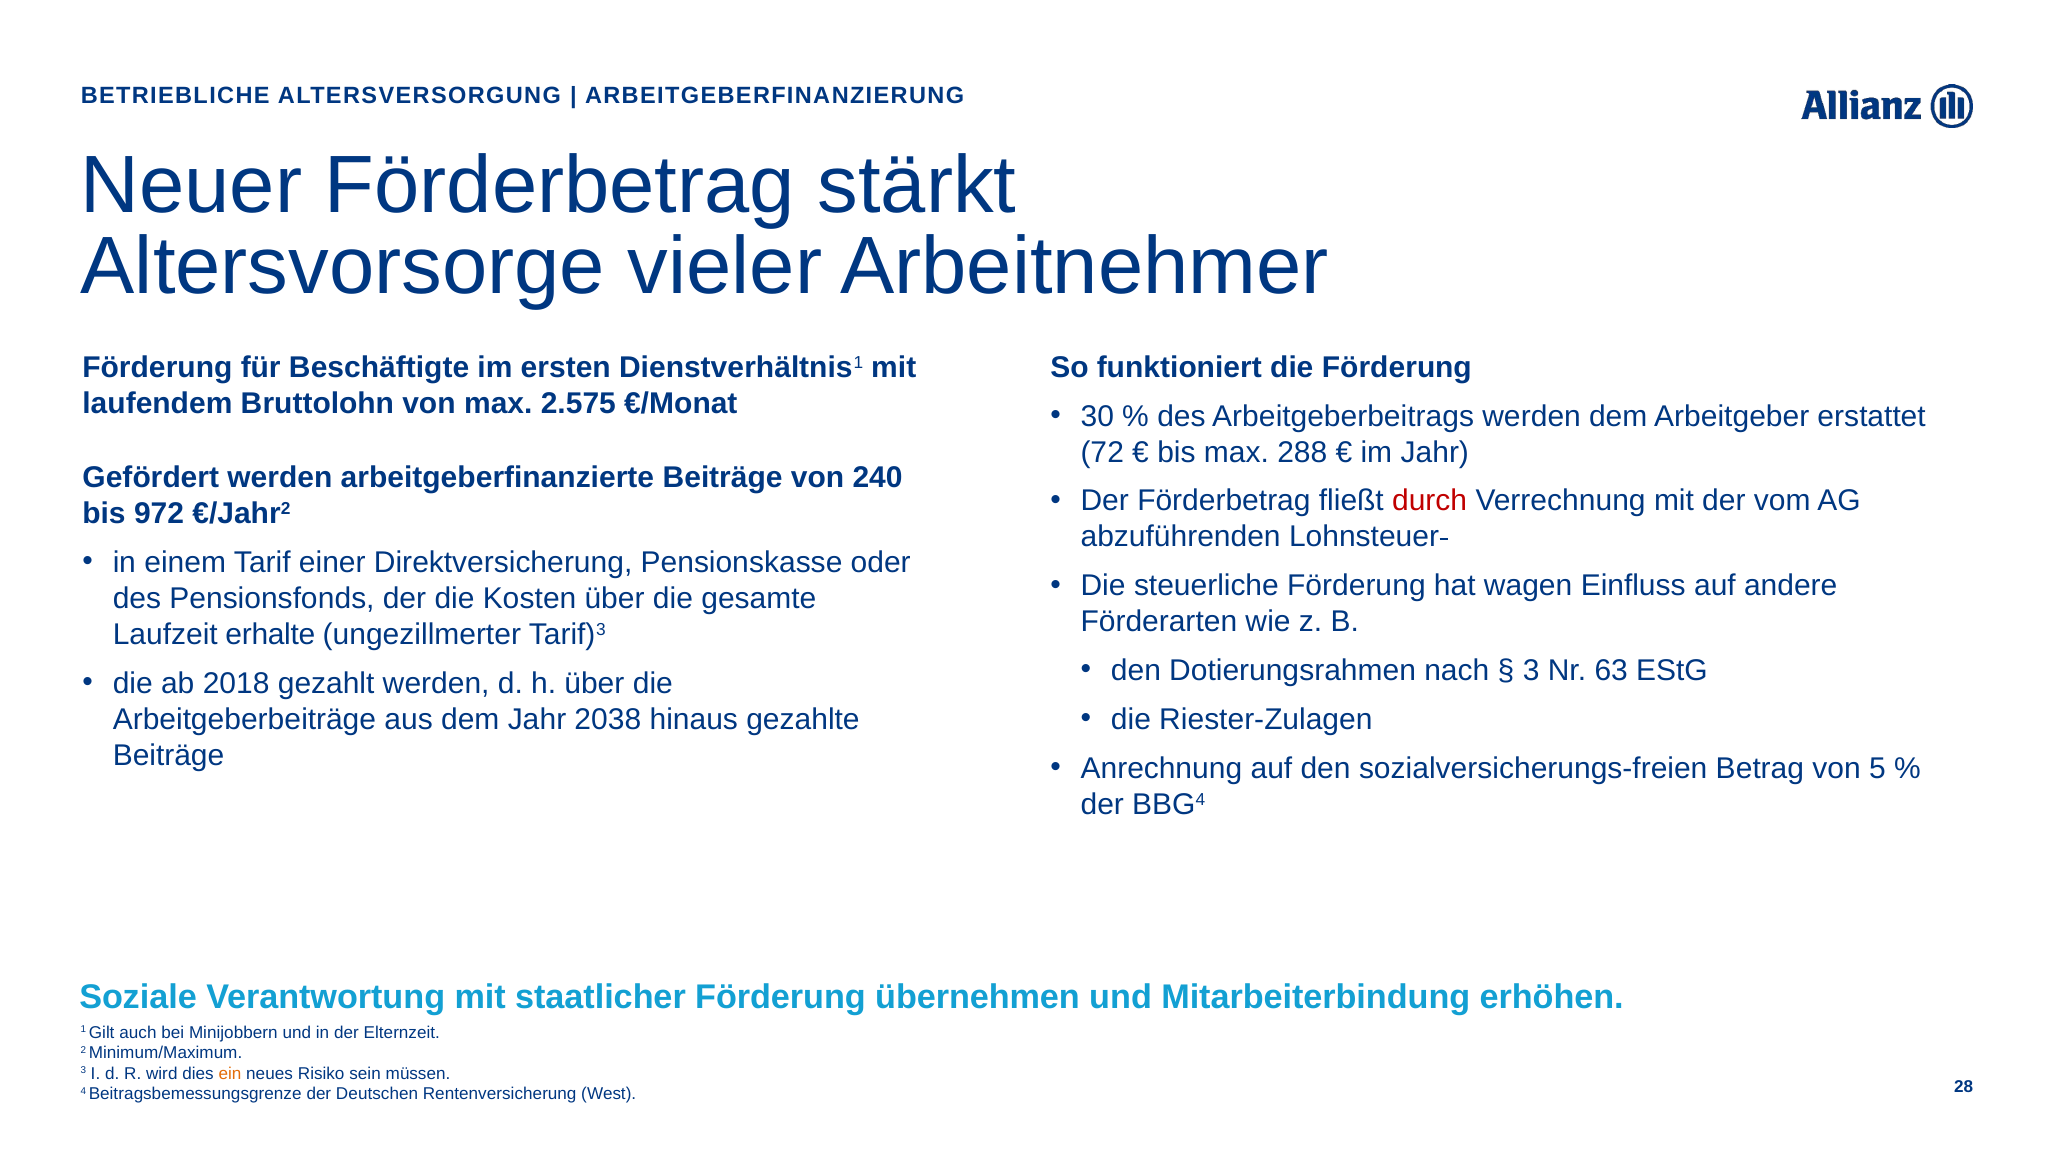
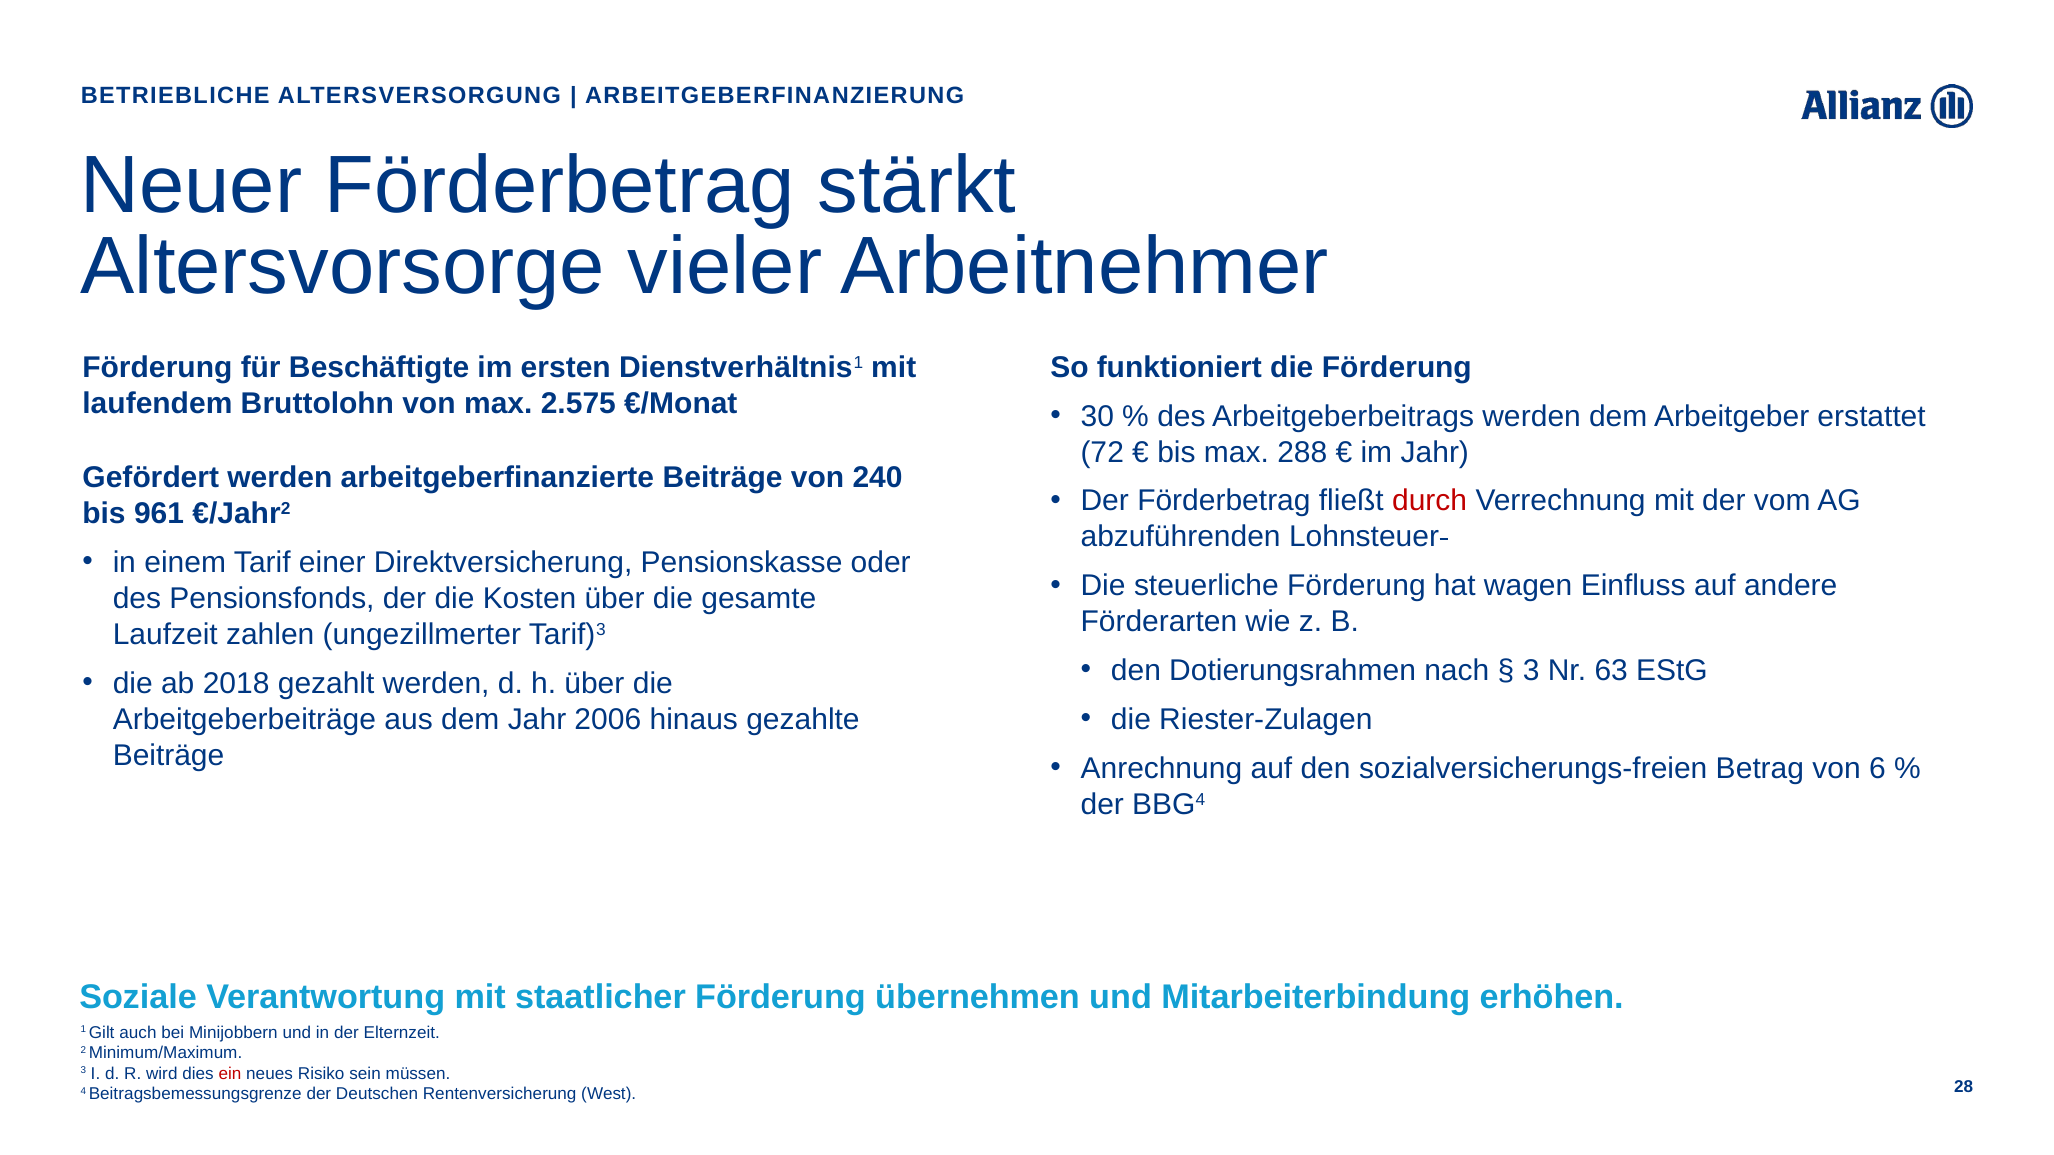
972: 972 -> 961
erhalte: erhalte -> zahlen
2038: 2038 -> 2006
5: 5 -> 6
ein colour: orange -> red
